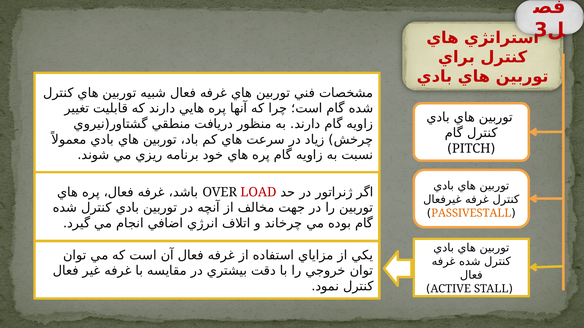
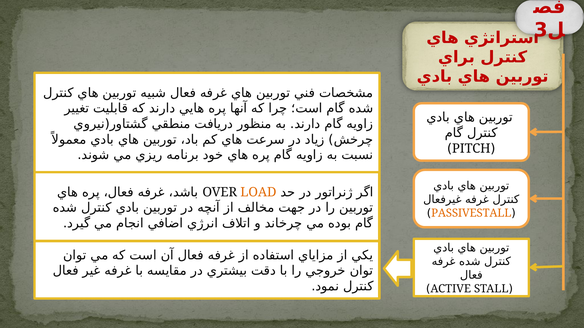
LOAD colour: red -> orange
